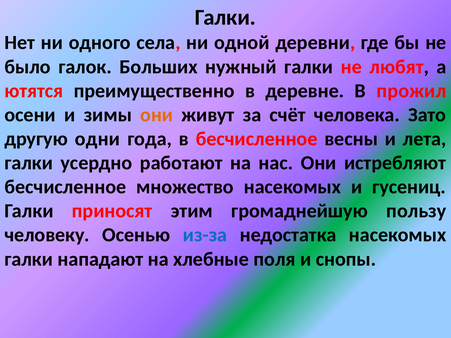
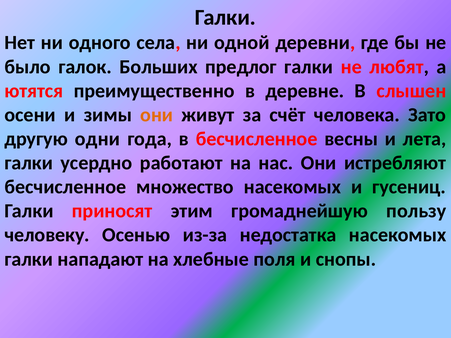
нужный: нужный -> предлог
прожил: прожил -> слышен
из-за colour: blue -> black
